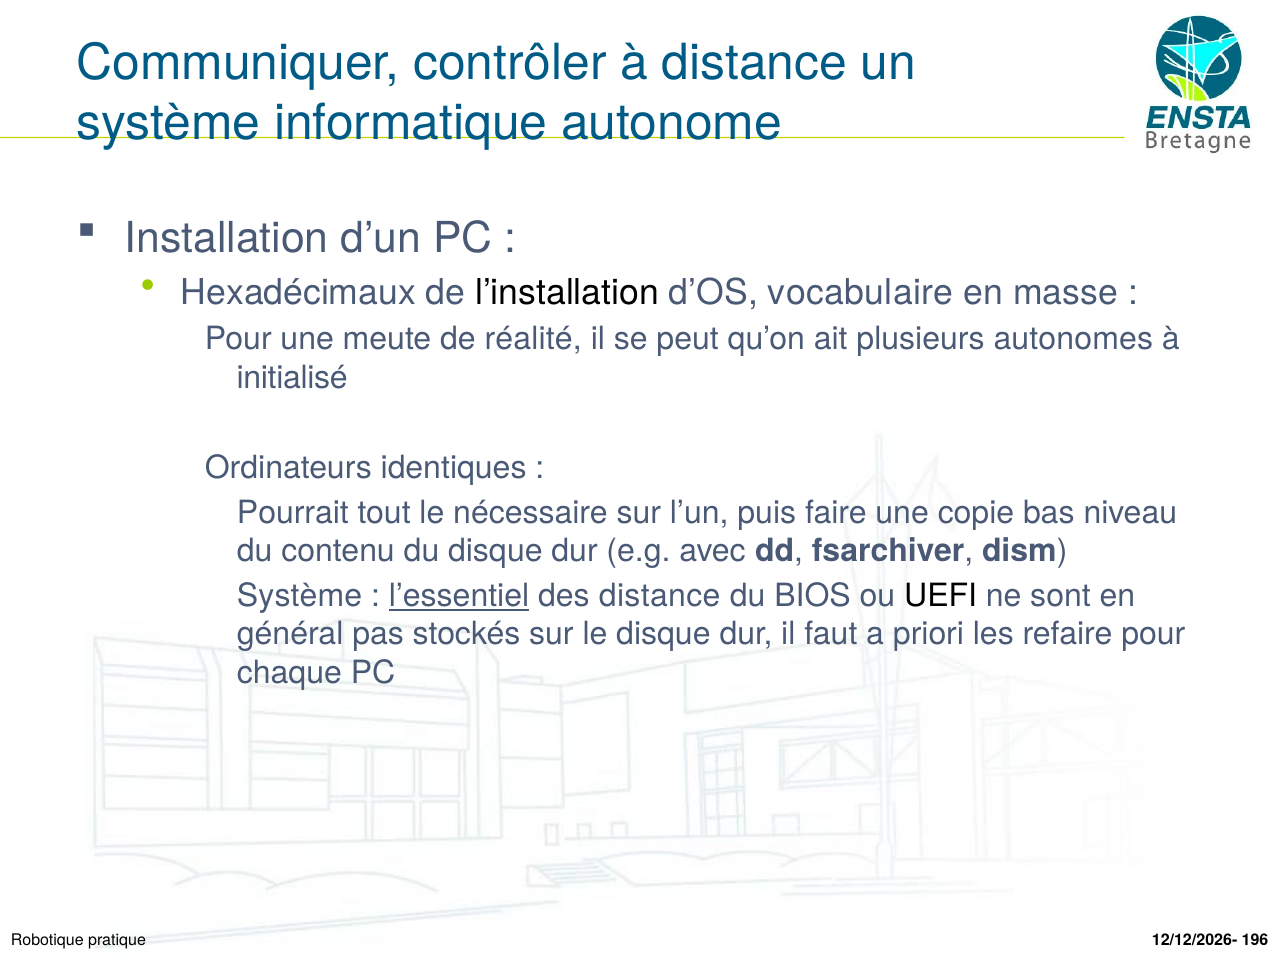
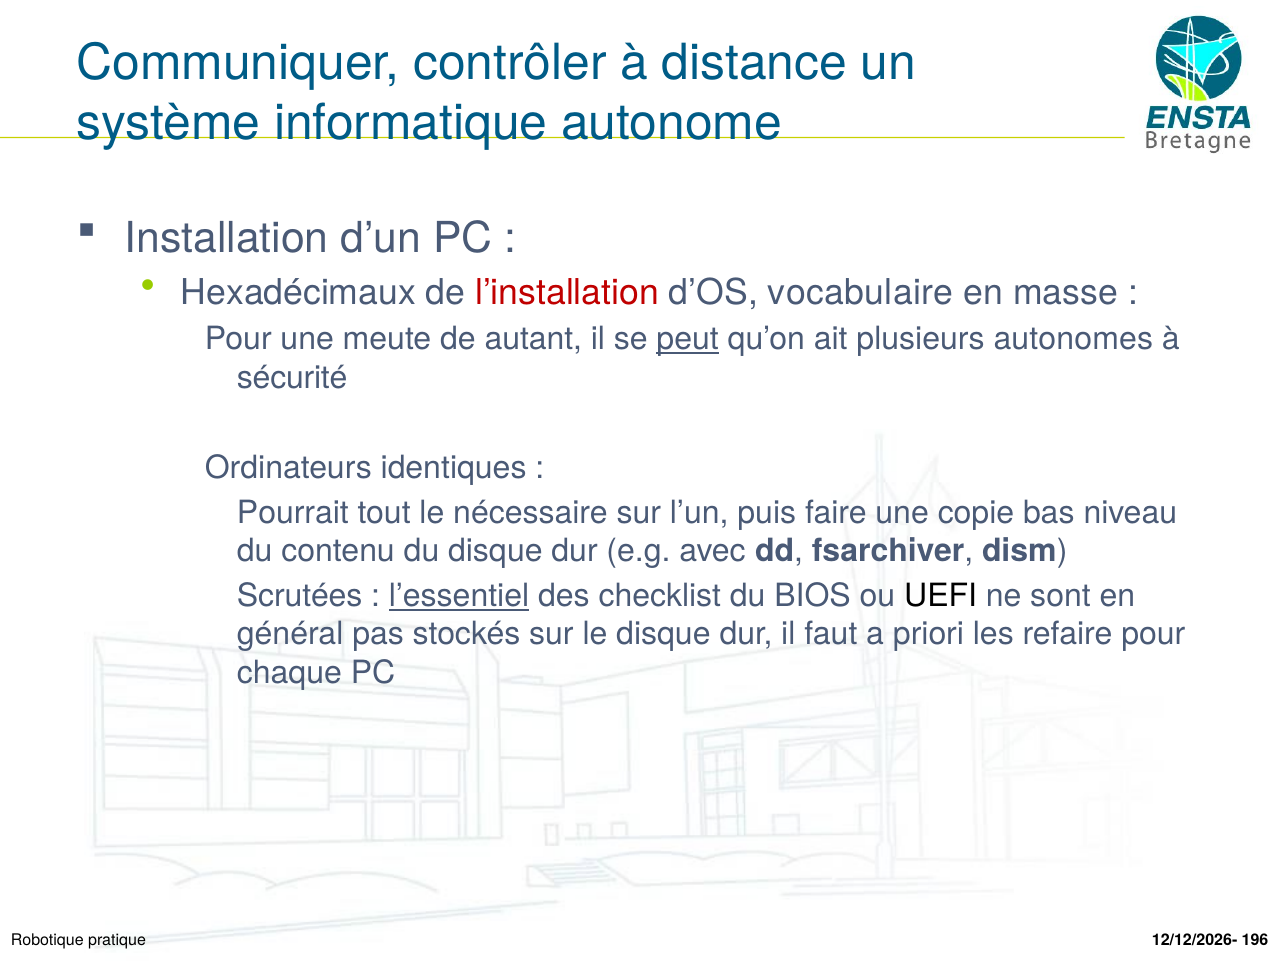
l’installation colour: black -> red
réalité: réalité -> autant
peut underline: none -> present
initialisé: initialisé -> sécurité
Système at (300, 596): Système -> Scrutées
des distance: distance -> checklist
